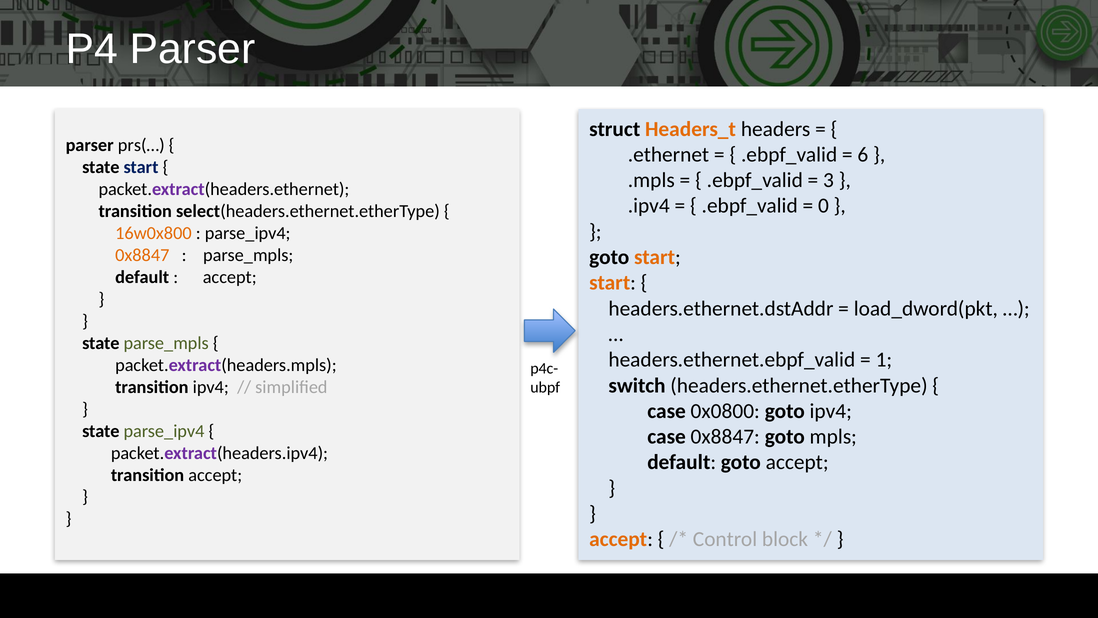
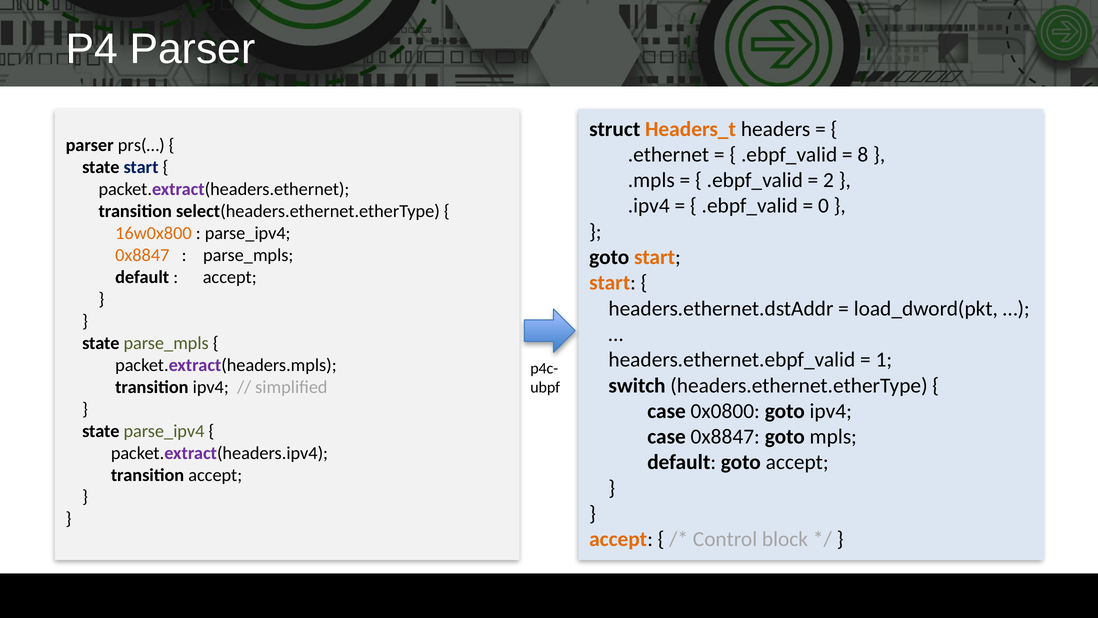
6: 6 -> 8
3: 3 -> 2
